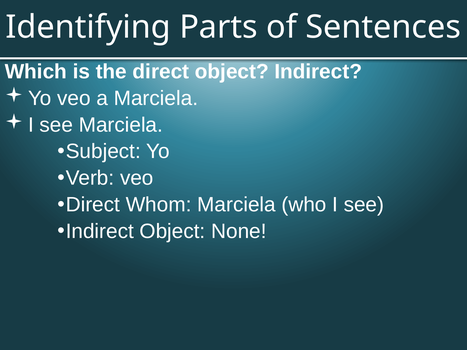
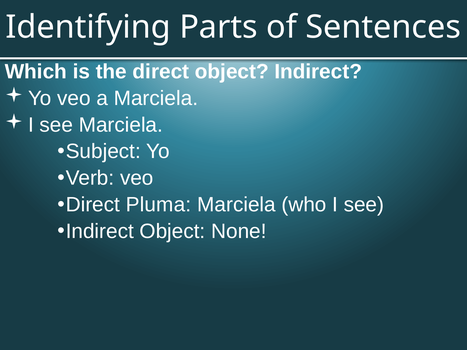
Whom: Whom -> Pluma
